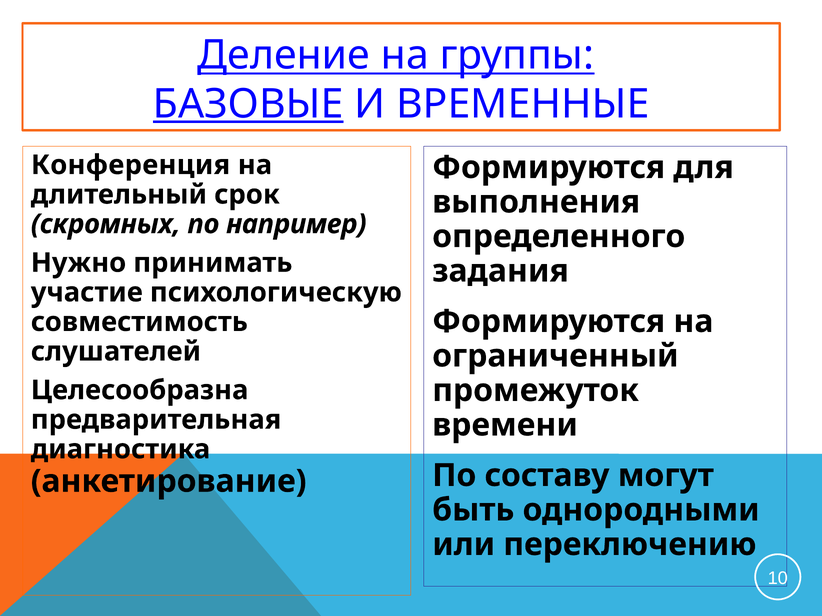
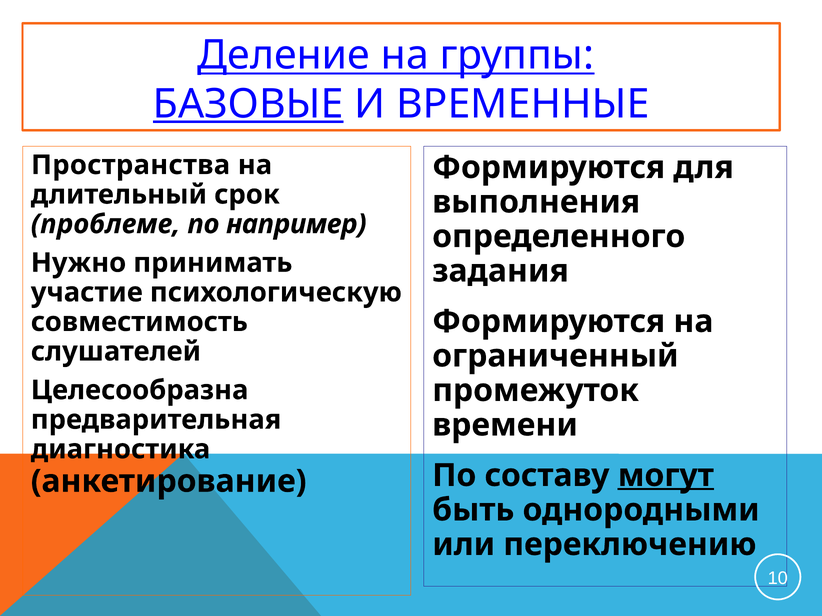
Конференция: Конференция -> Пространства
скромных: скромных -> проблеме
могут underline: none -> present
